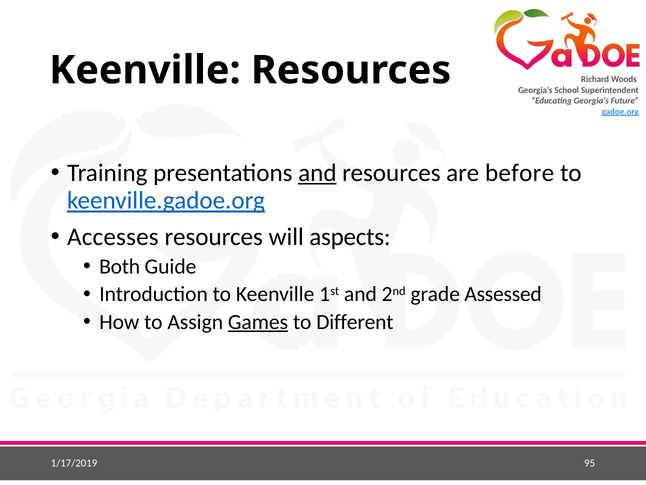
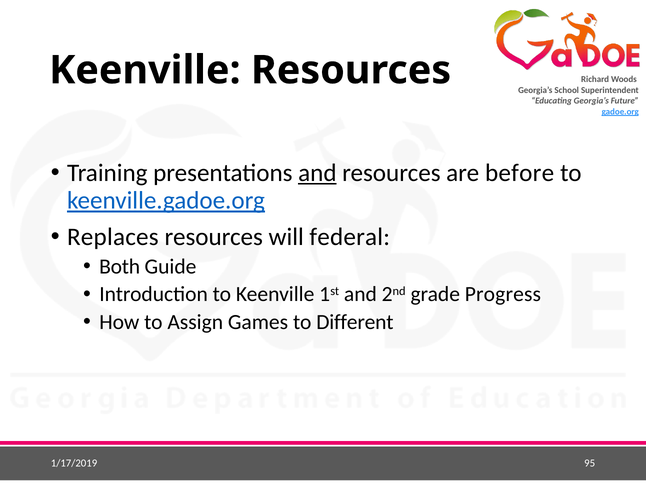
Accesses: Accesses -> Replaces
aspects: aspects -> federal
Assessed: Assessed -> Progress
Games underline: present -> none
